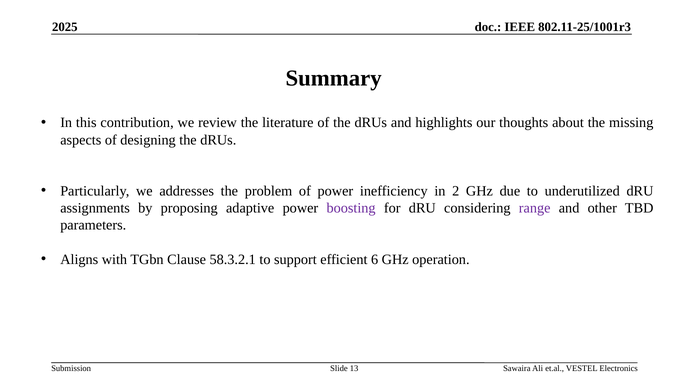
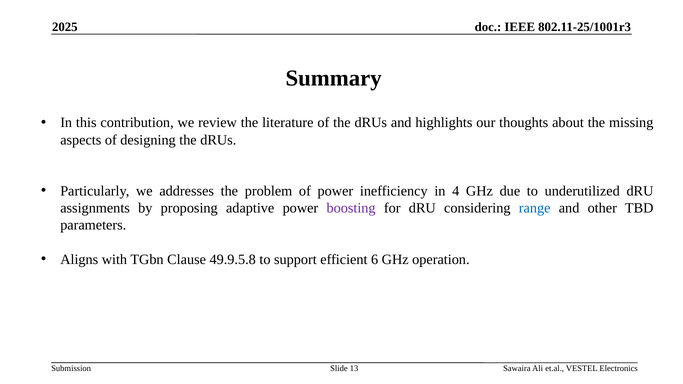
2: 2 -> 4
range colour: purple -> blue
58.3.2.1: 58.3.2.1 -> 49.9.5.8
